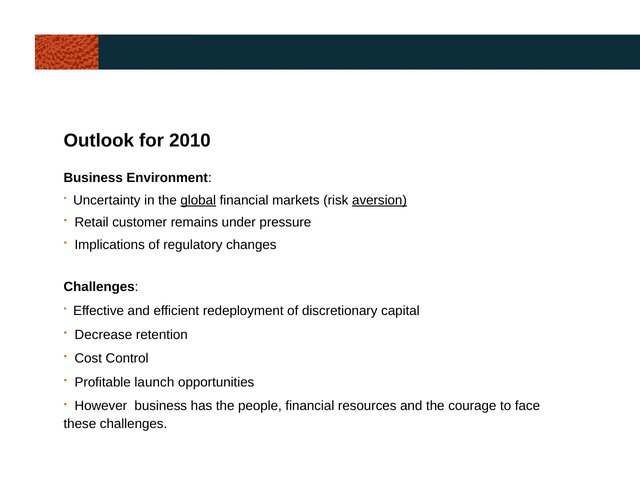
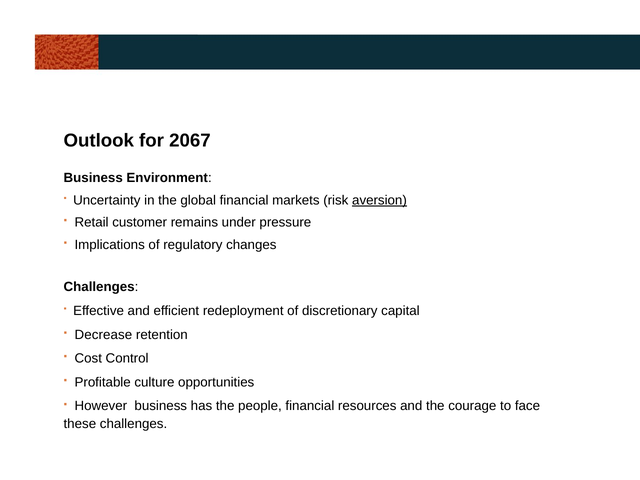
2010: 2010 -> 2067
global underline: present -> none
launch: launch -> culture
